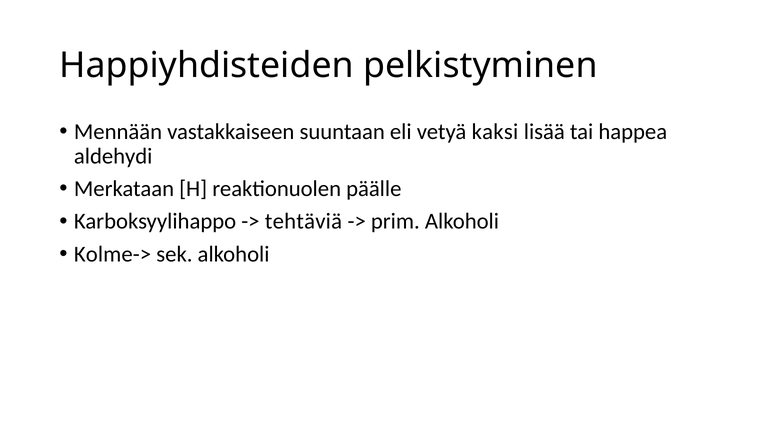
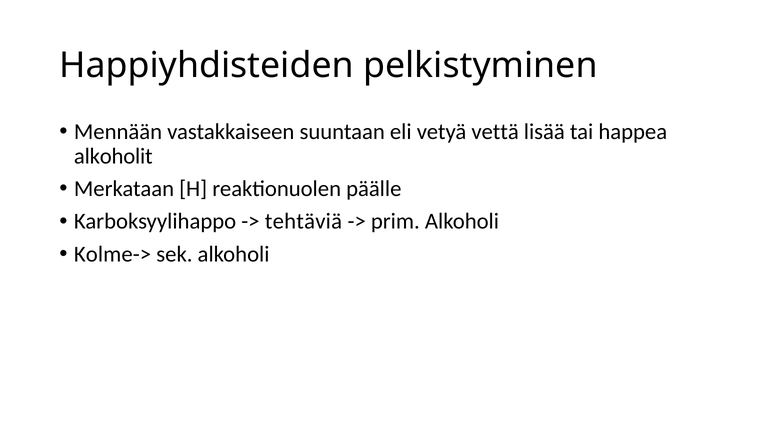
kaksi: kaksi -> vettä
aldehydi: aldehydi -> alkoholit
